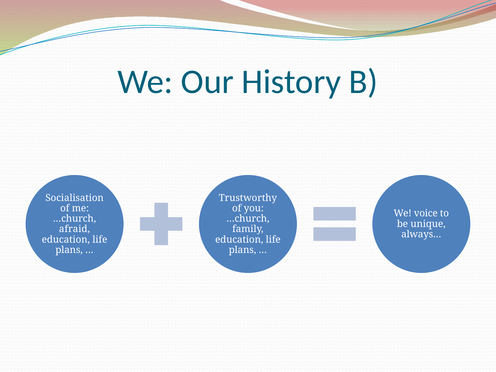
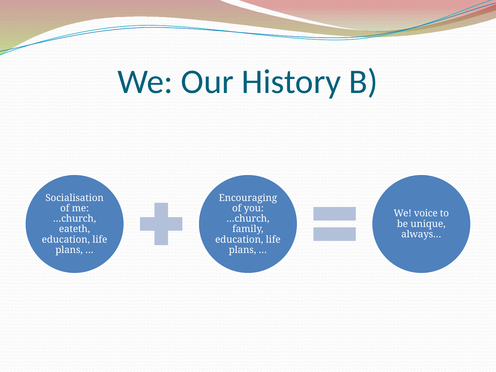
Trustworthy: Trustworthy -> Encouraging
afraid: afraid -> eateth
